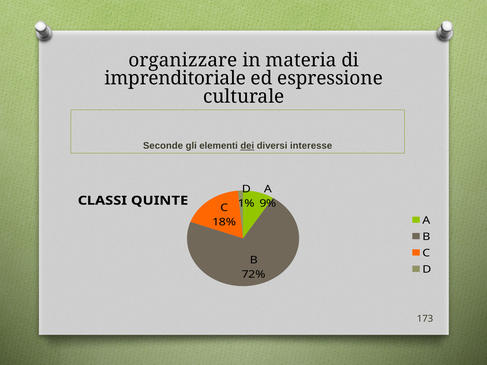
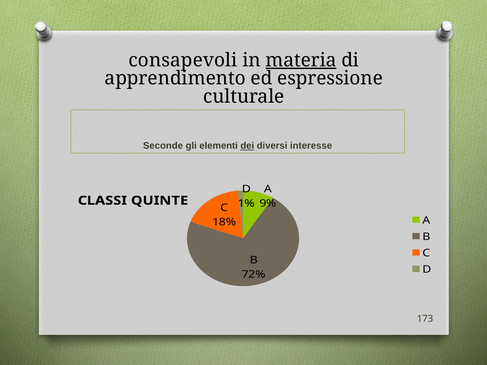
organizzare: organizzare -> consapevoli
materia underline: none -> present
imprenditoriale: imprenditoriale -> apprendimento
